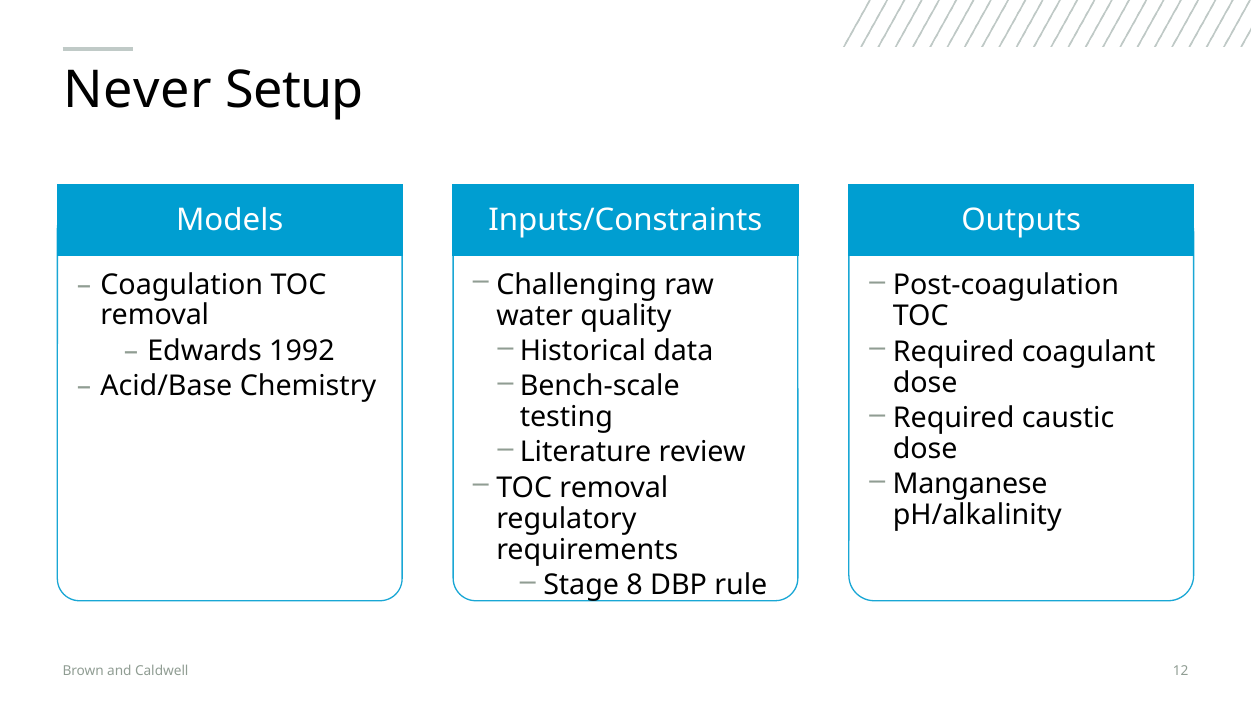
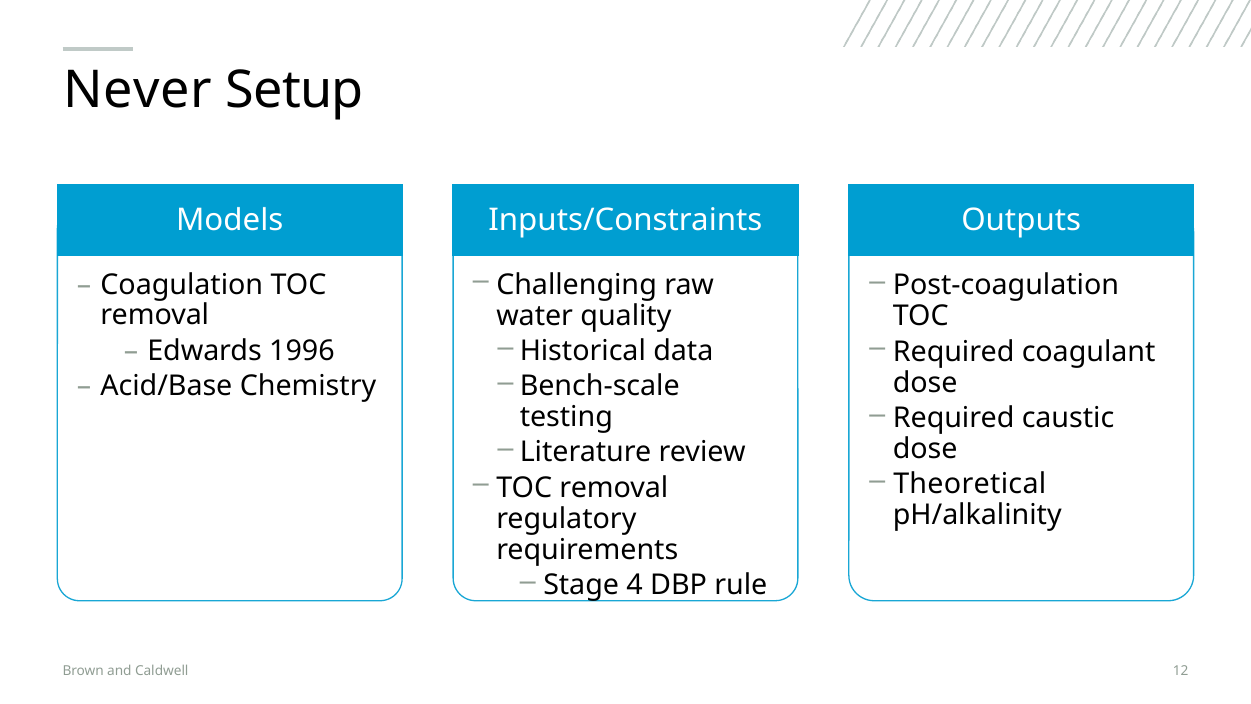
1992: 1992 -> 1996
Manganese: Manganese -> Theoretical
8: 8 -> 4
